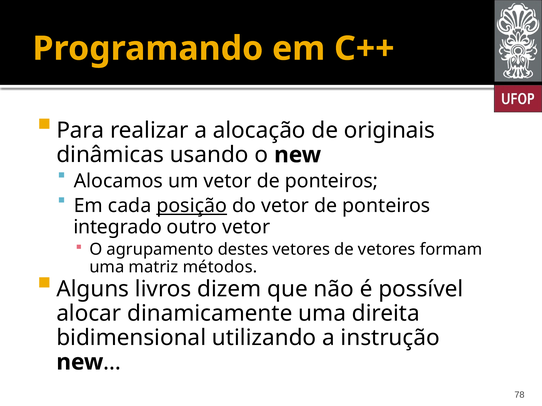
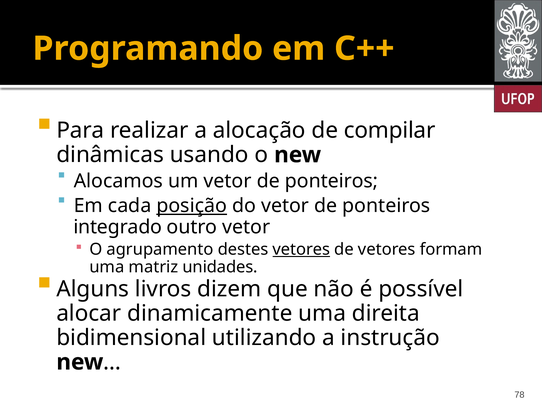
originais: originais -> compilar
vetores at (301, 250) underline: none -> present
métodos: métodos -> unidades
